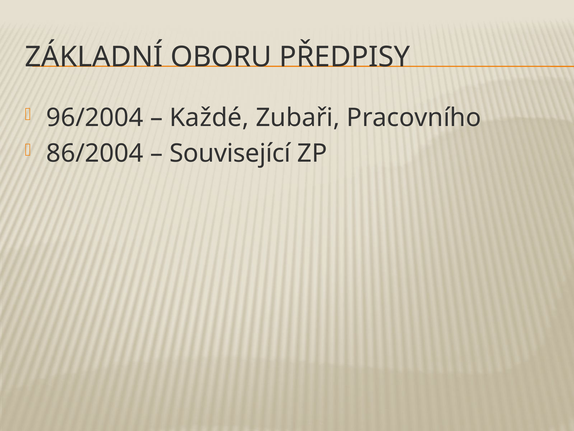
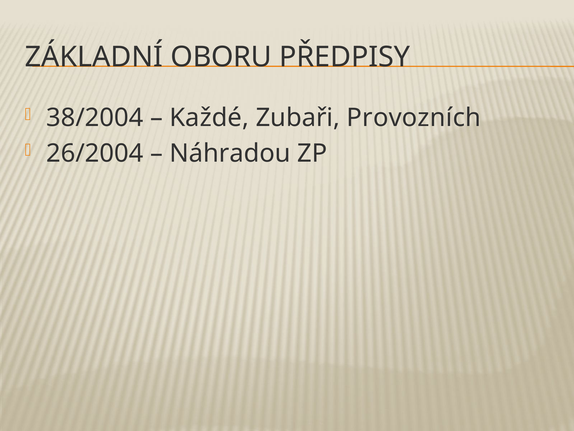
96/2004: 96/2004 -> 38/2004
Pracovního: Pracovního -> Provozních
86/2004: 86/2004 -> 26/2004
Související: Související -> Náhradou
